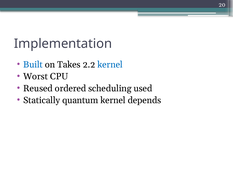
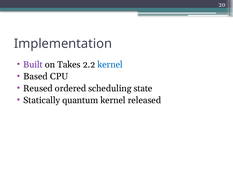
Built colour: blue -> purple
Worst: Worst -> Based
used: used -> state
depends: depends -> released
